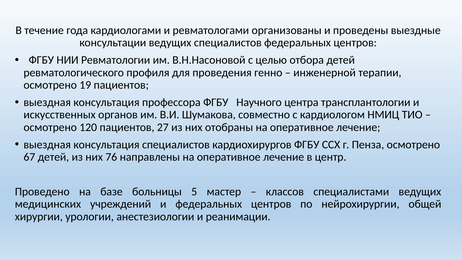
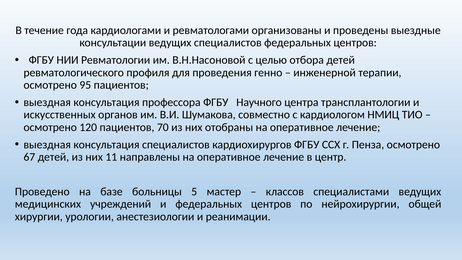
19: 19 -> 95
27: 27 -> 70
76: 76 -> 11
